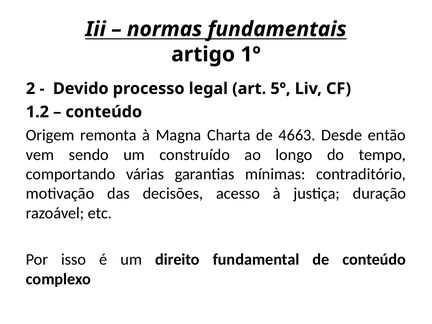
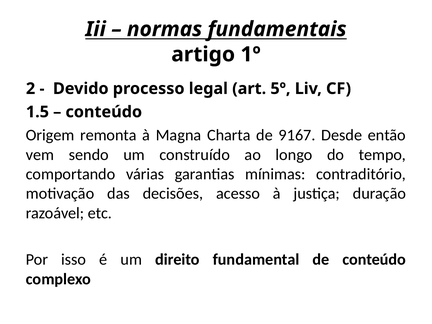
1.2: 1.2 -> 1.5
4663: 4663 -> 9167
